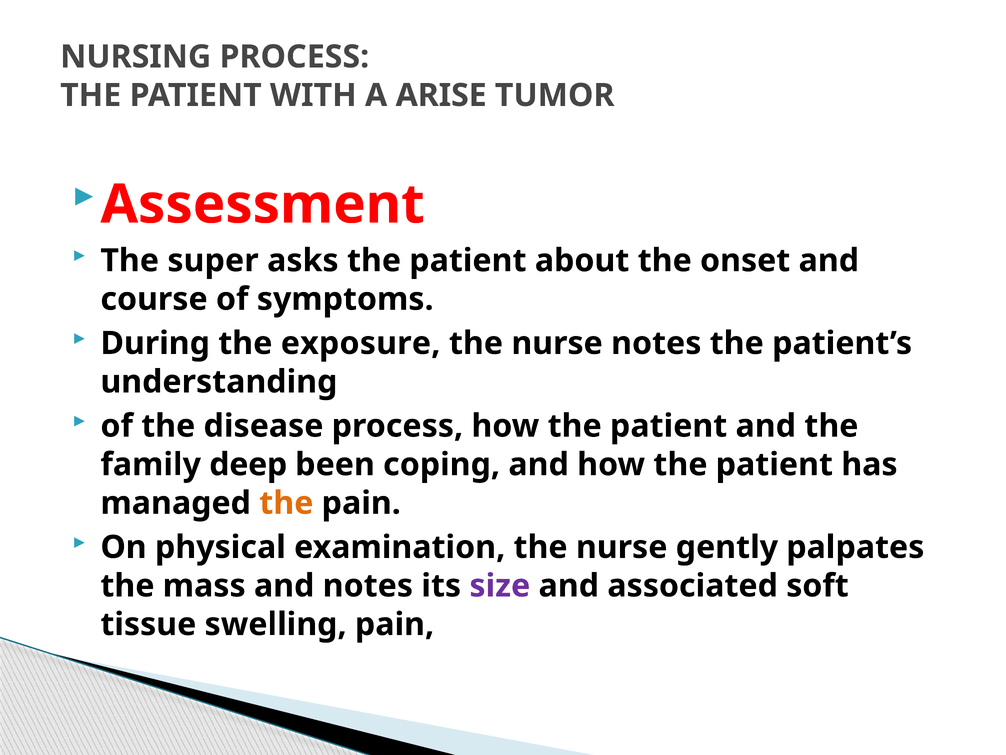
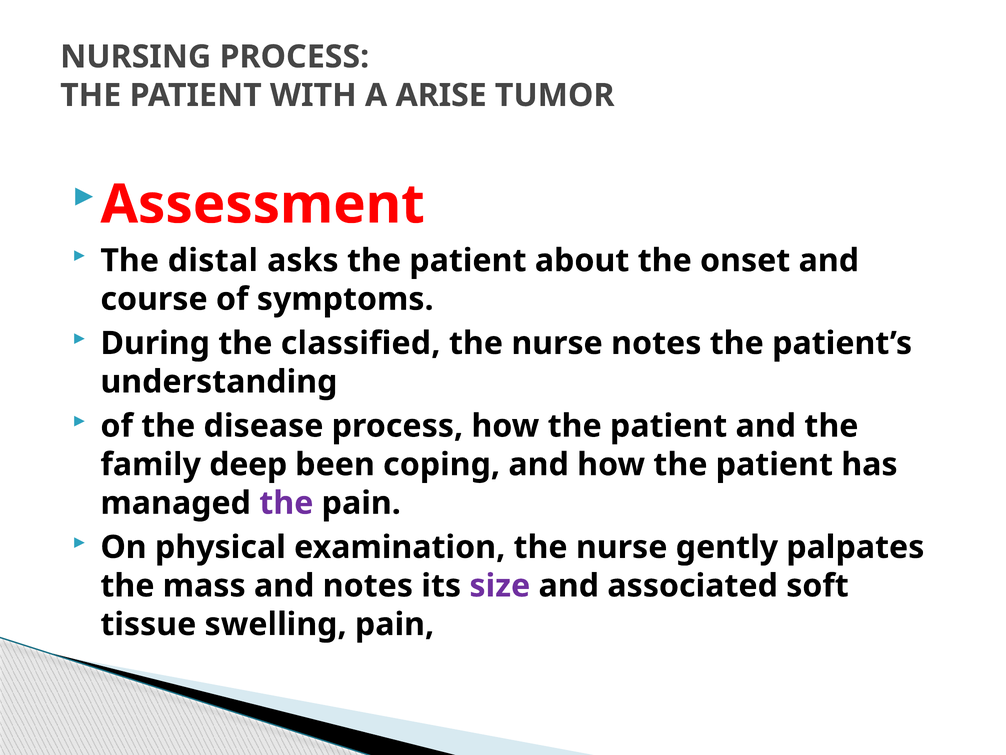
super: super -> distal
exposure: exposure -> classified
the at (286, 503) colour: orange -> purple
